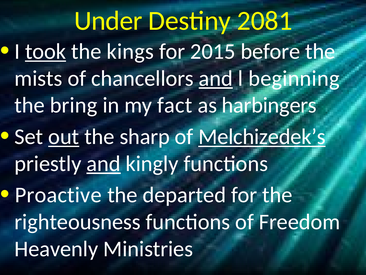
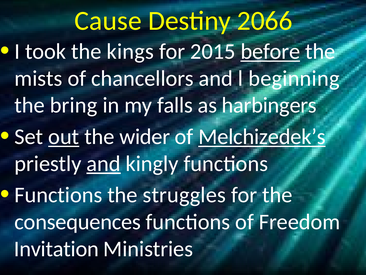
Under: Under -> Cause
2081: 2081 -> 2066
took underline: present -> none
before underline: none -> present
and at (216, 78) underline: present -> none
fact: fact -> falls
sharp: sharp -> wider
Proactive at (58, 195): Proactive -> Functions
departed: departed -> struggles
righteousness: righteousness -> consequences
Heavenly: Heavenly -> Invitation
